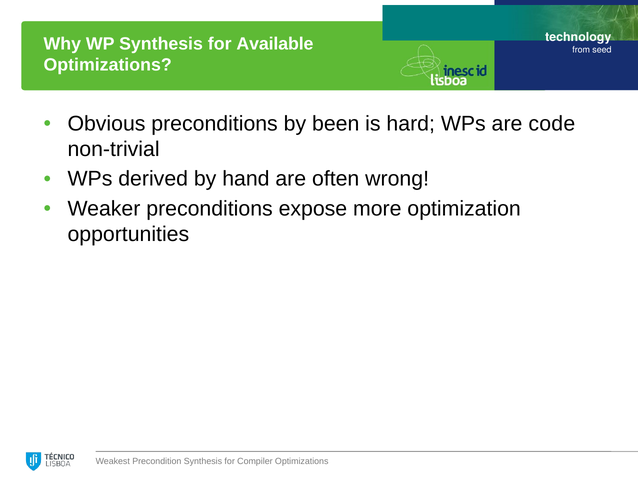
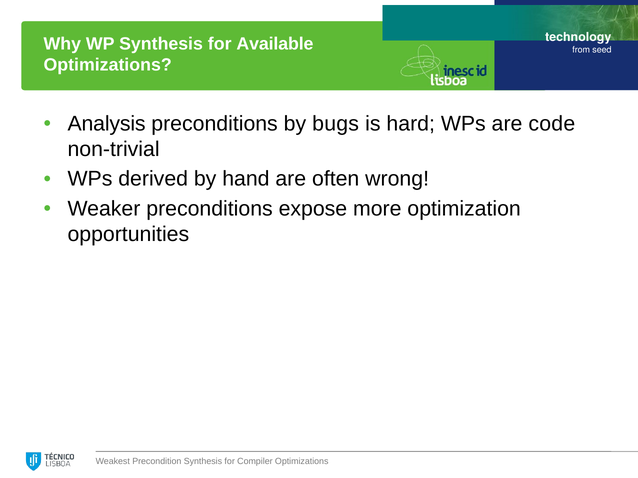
Obvious: Obvious -> Analysis
been: been -> bugs
